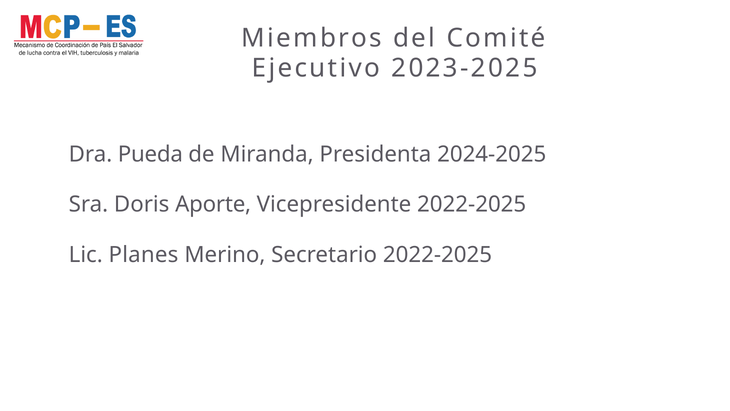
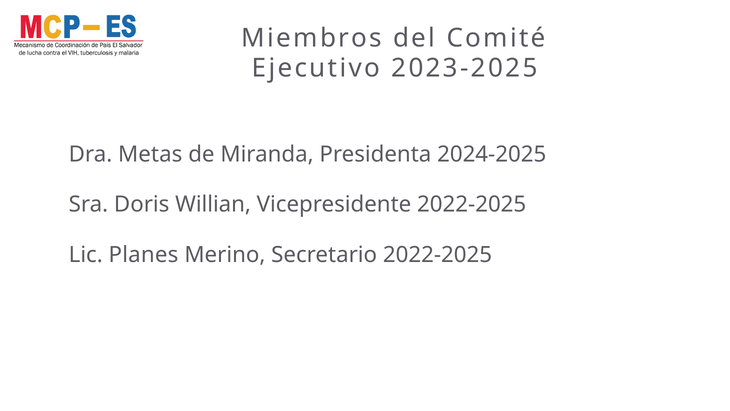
Pueda: Pueda -> Metas
Aporte: Aporte -> Willian
